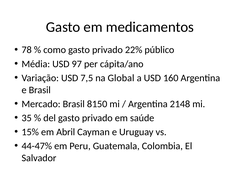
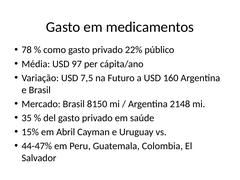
Global: Global -> Futuro
